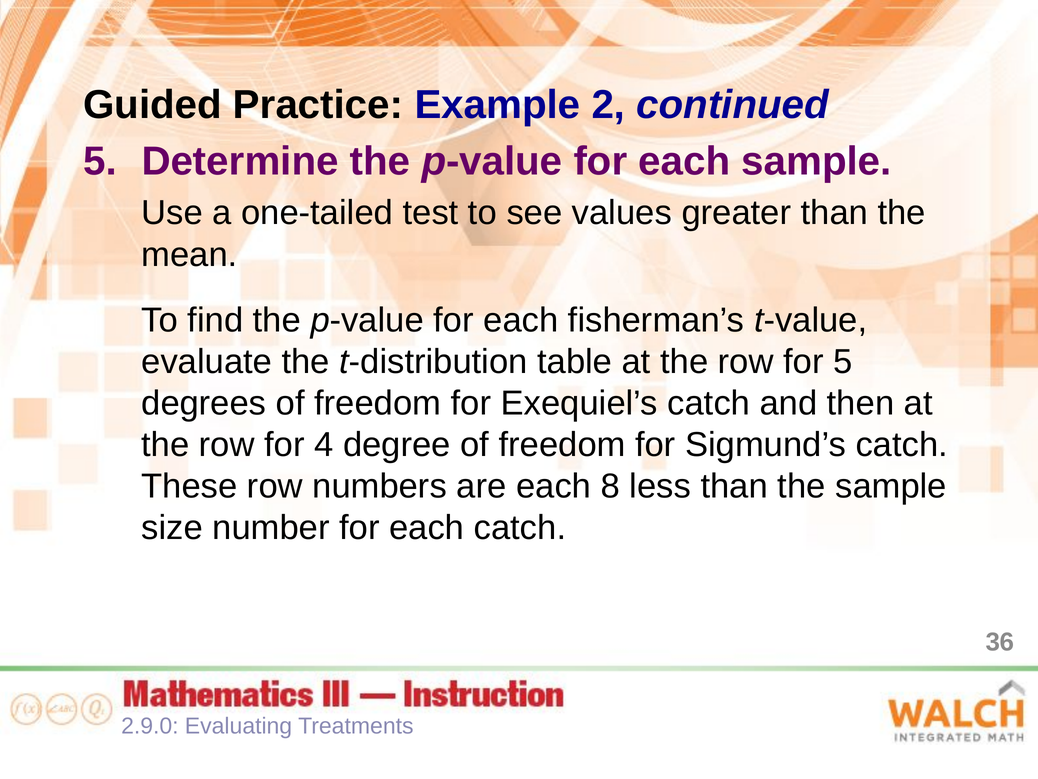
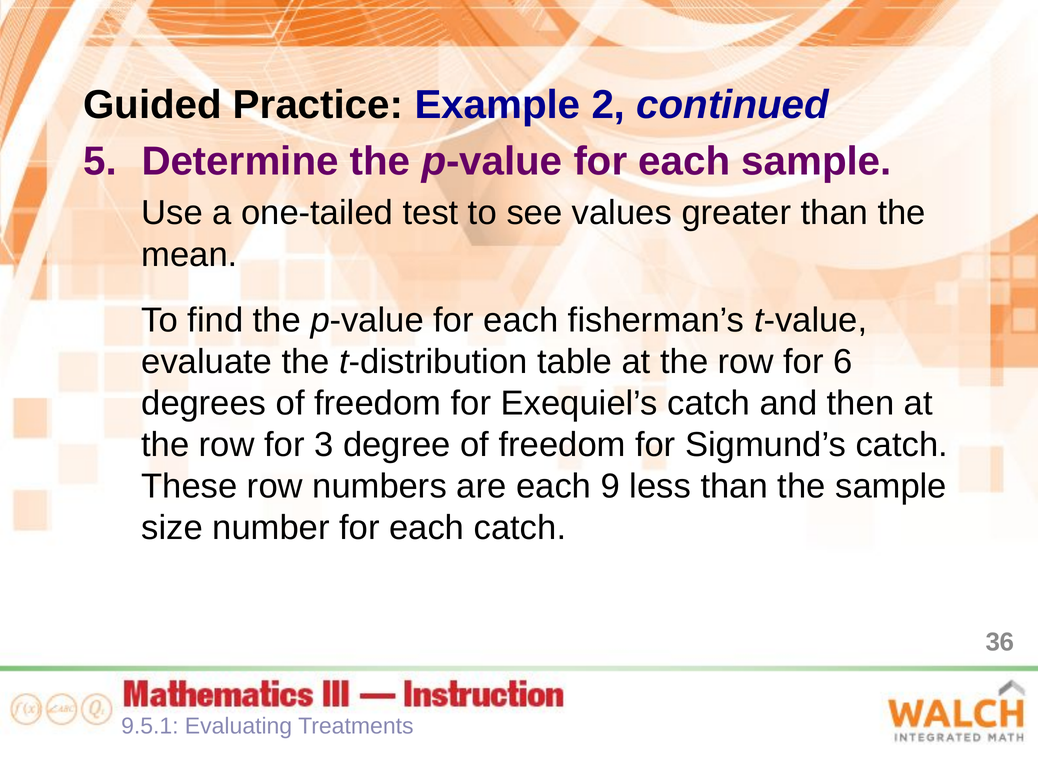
for 5: 5 -> 6
4: 4 -> 3
8: 8 -> 9
2.9.0: 2.9.0 -> 9.5.1
